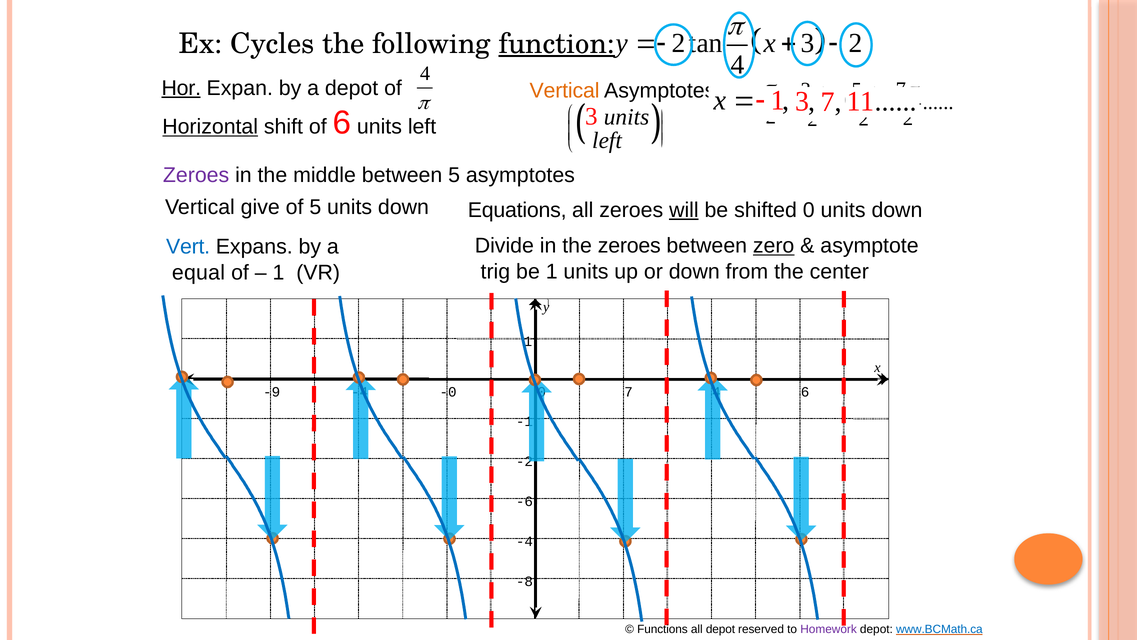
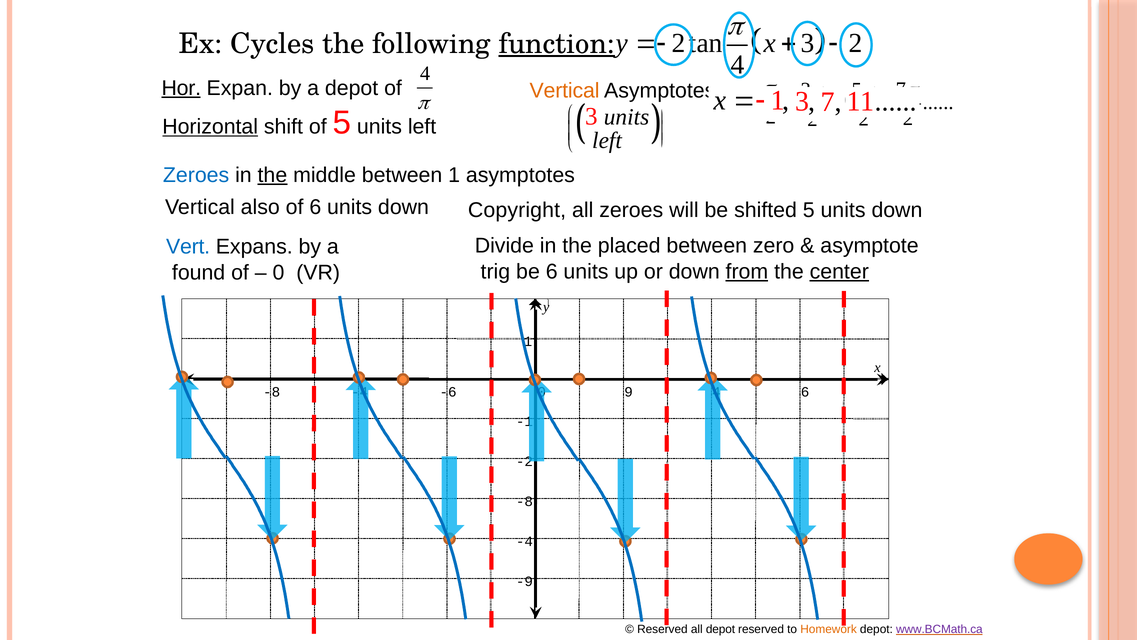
of 6: 6 -> 5
Zeroes at (196, 175) colour: purple -> blue
the at (272, 175) underline: none -> present
between 5: 5 -> 1
give: give -> also
of 5: 5 -> 6
Equations: Equations -> Copyright
will underline: present -> none
shifted 0: 0 -> 5
the zeroes: zeroes -> placed
zero underline: present -> none
be 1: 1 -> 6
from underline: none -> present
center underline: none -> present
equal: equal -> found
1 at (278, 272): 1 -> 0
-9 at (272, 392): -9 -> -8
-0: -0 -> -6
7 at (629, 392): 7 -> 9
-6 at (524, 501): -6 -> -8
-8: -8 -> -9
Functions at (662, 629): Functions -> Reserved
Homework colour: purple -> orange
www.BCMath.ca colour: blue -> purple
